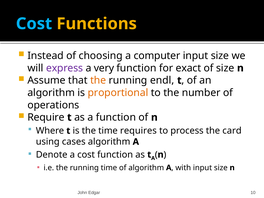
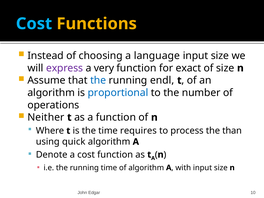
computer: computer -> language
the at (98, 80) colour: orange -> blue
proportional colour: orange -> blue
Require: Require -> Neither
card: card -> than
cases: cases -> quick
